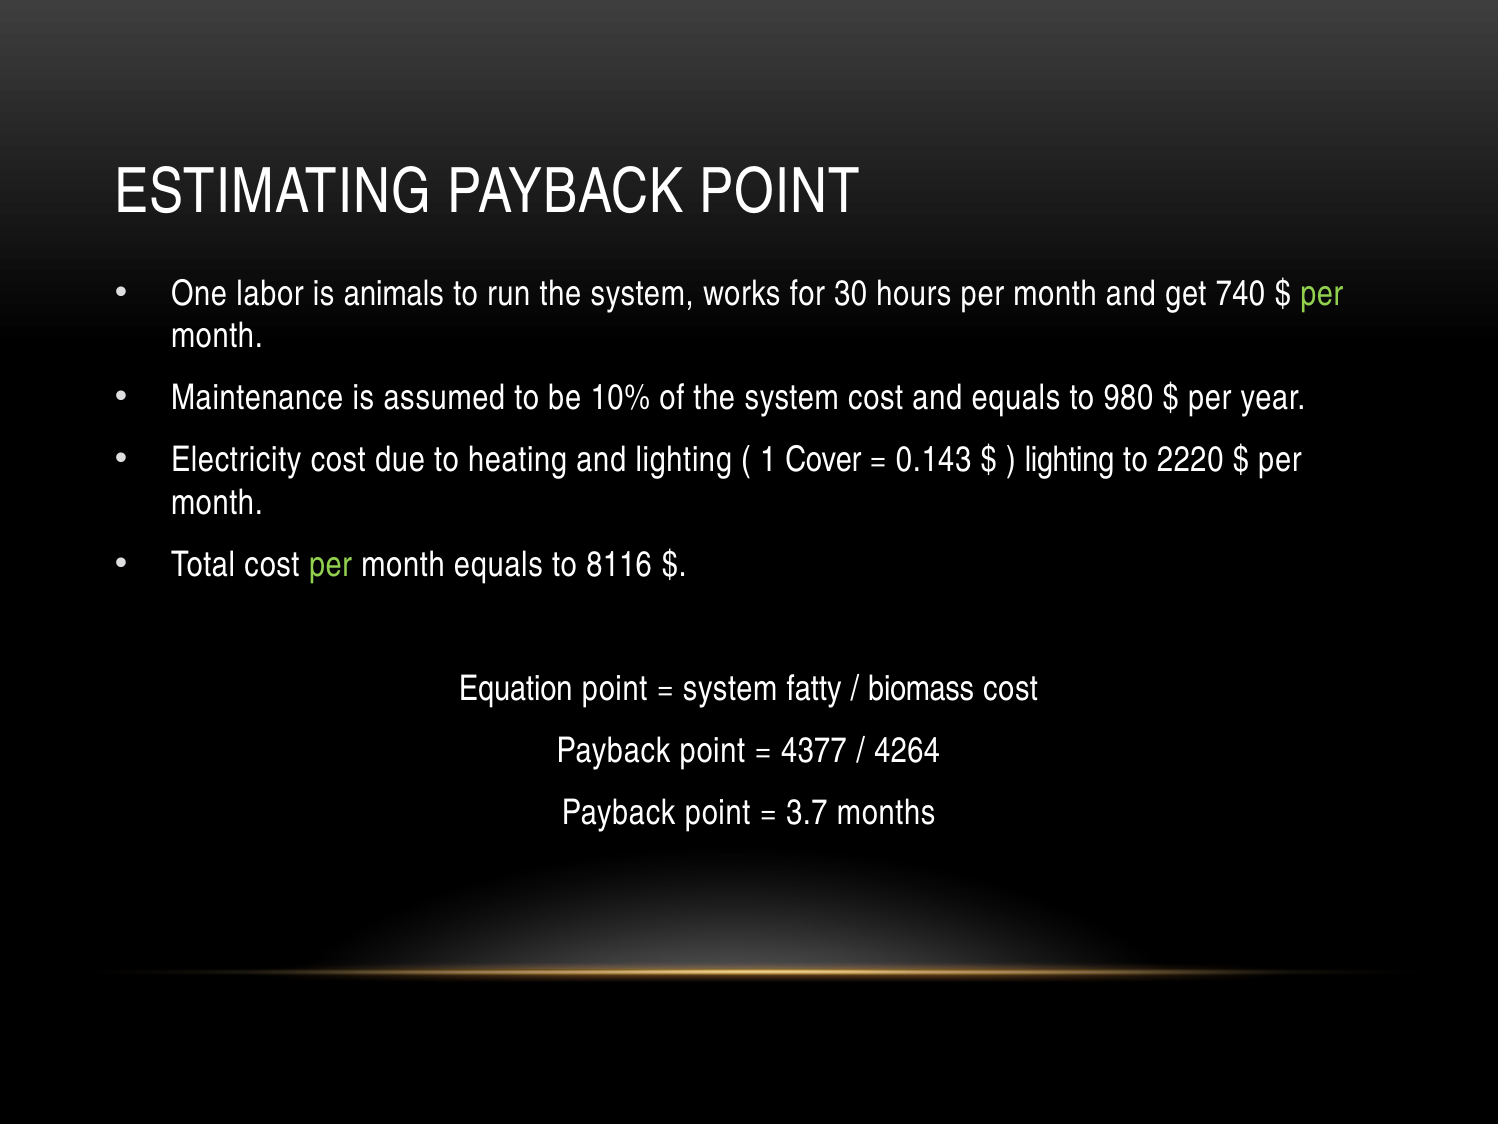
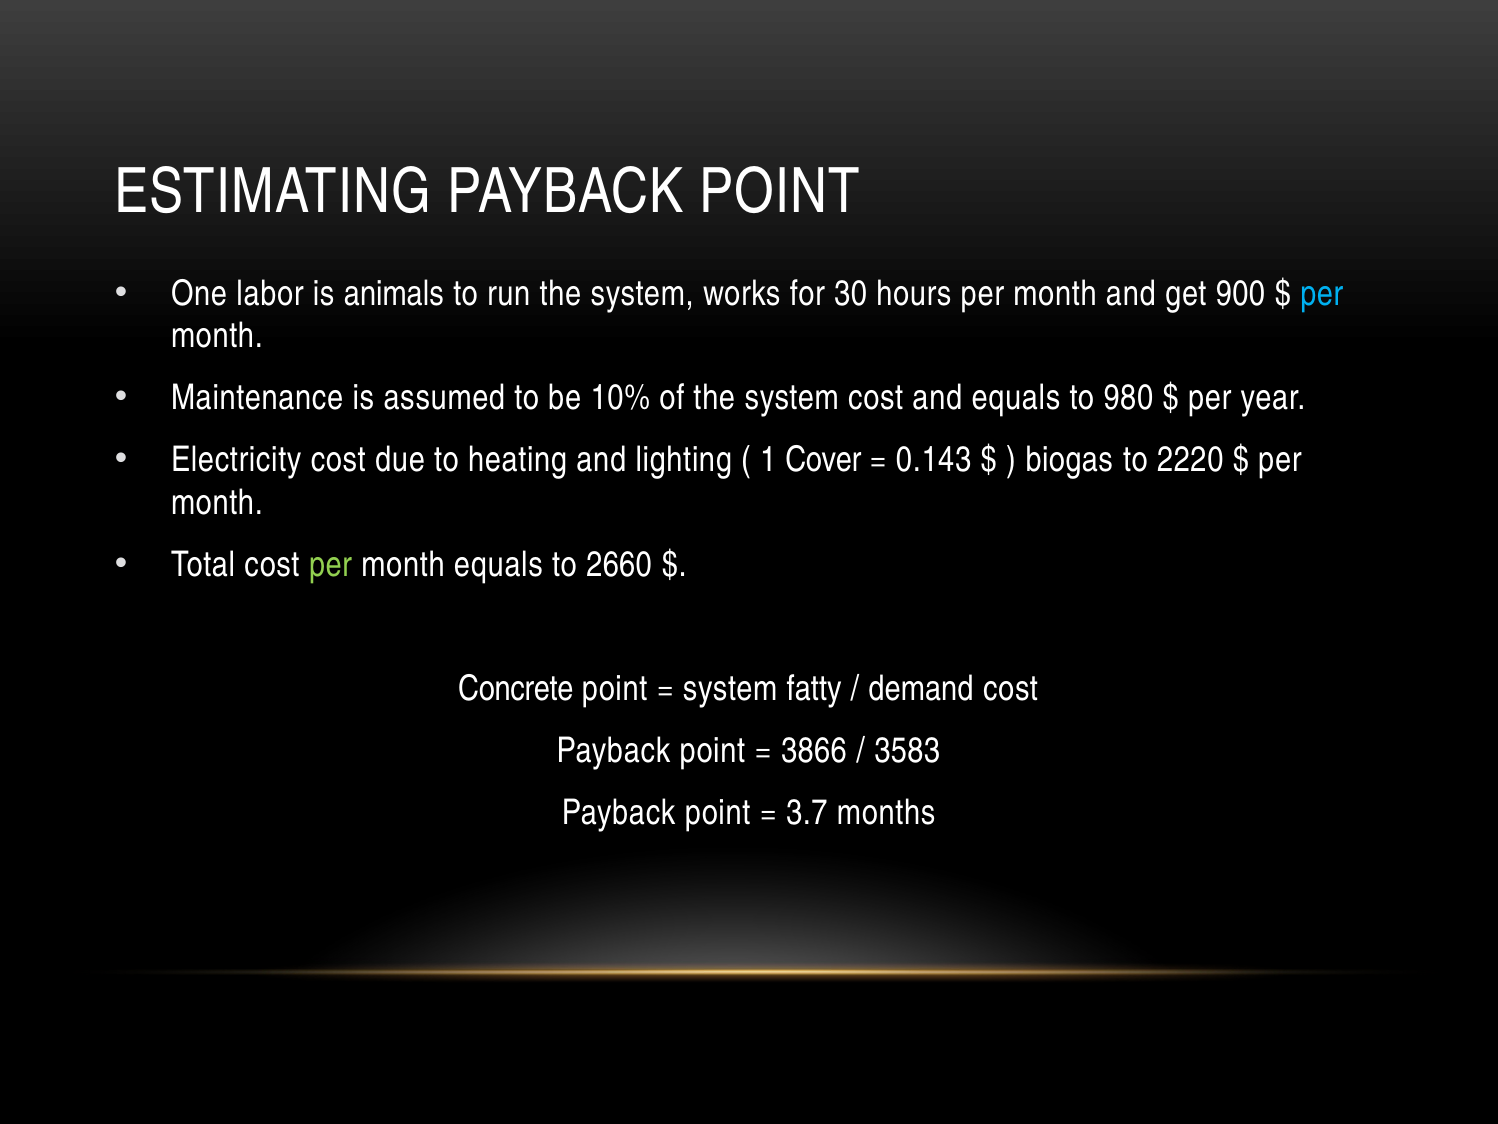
740: 740 -> 900
per at (1322, 293) colour: light green -> light blue
lighting at (1070, 460): lighting -> biogas
8116: 8116 -> 2660
Equation: Equation -> Concrete
biomass: biomass -> demand
4377: 4377 -> 3866
4264: 4264 -> 3583
